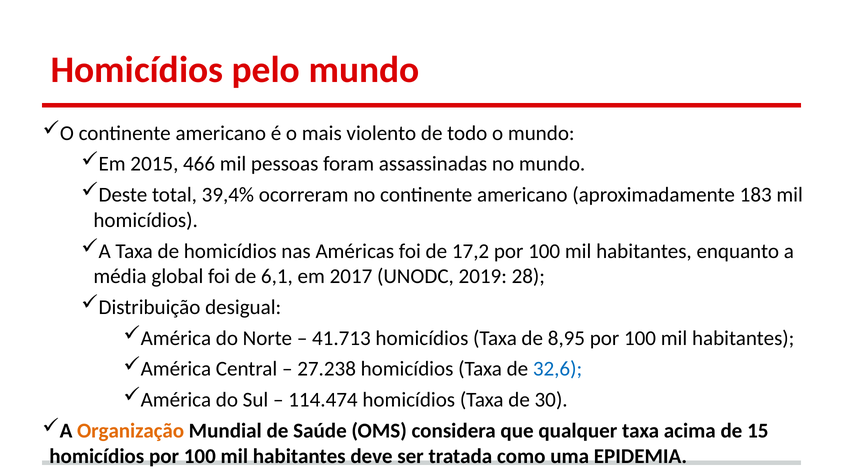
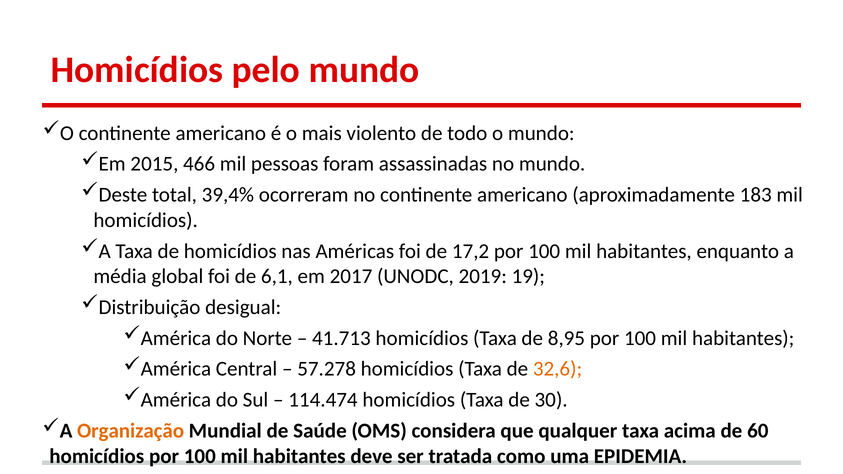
28: 28 -> 19
27.238: 27.238 -> 57.278
32,6 colour: blue -> orange
15: 15 -> 60
